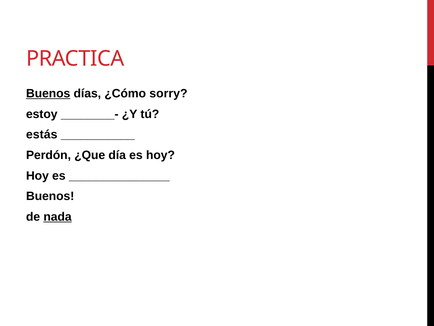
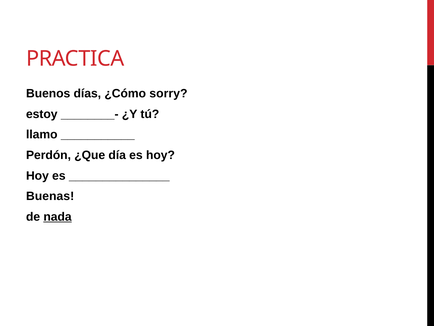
Buenos at (48, 93) underline: present -> none
estás: estás -> llamo
Buenos at (50, 196): Buenos -> Buenas
